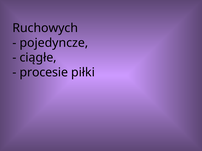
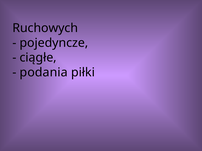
procesie: procesie -> podania
